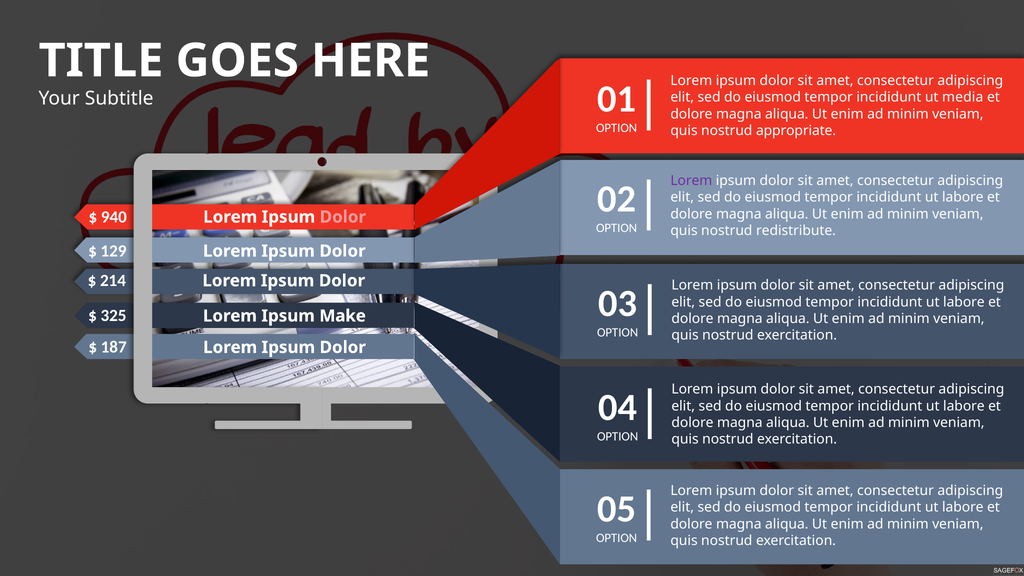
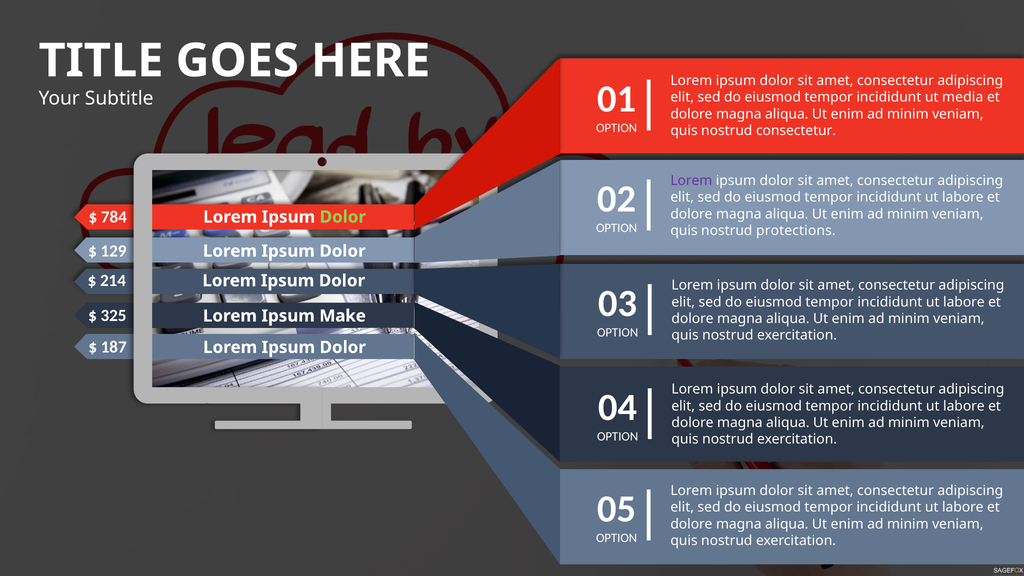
nostrud appropriate: appropriate -> consectetur
940: 940 -> 784
Dolor at (343, 217) colour: pink -> light green
redistribute: redistribute -> protections
